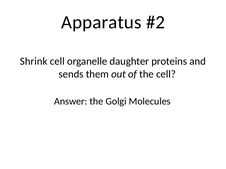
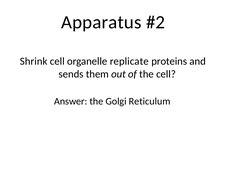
daughter: daughter -> replicate
Molecules: Molecules -> Reticulum
